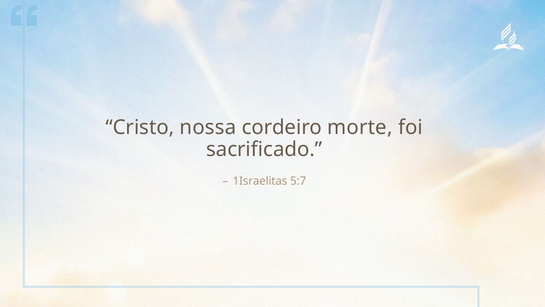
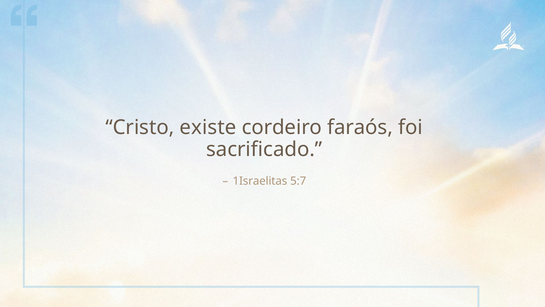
nossa: nossa -> existe
morte: morte -> faraós
